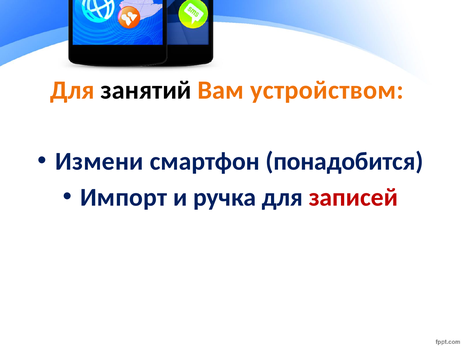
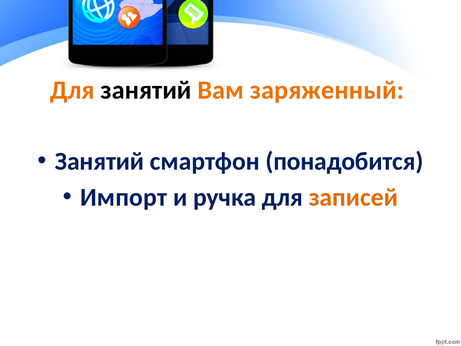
устройством: устройством -> заряженный
Измени at (99, 161): Измени -> Занятий
записей colour: red -> orange
